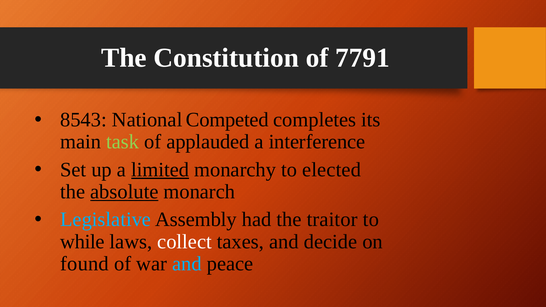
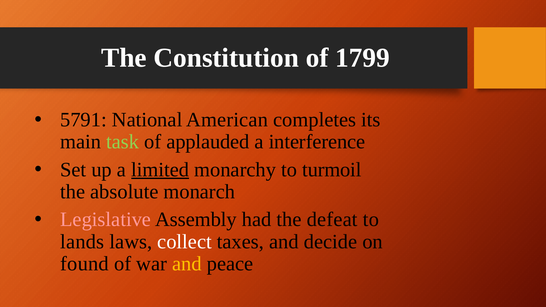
7791: 7791 -> 1799
8543: 8543 -> 5791
Competed: Competed -> American
elected: elected -> turmoil
absolute underline: present -> none
Legislative colour: light blue -> pink
traitor: traitor -> defeat
while: while -> lands
and at (187, 264) colour: light blue -> yellow
